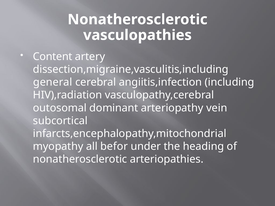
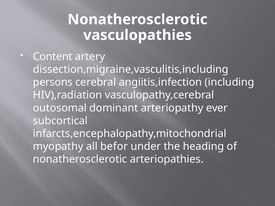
general: general -> persons
vein: vein -> ever
